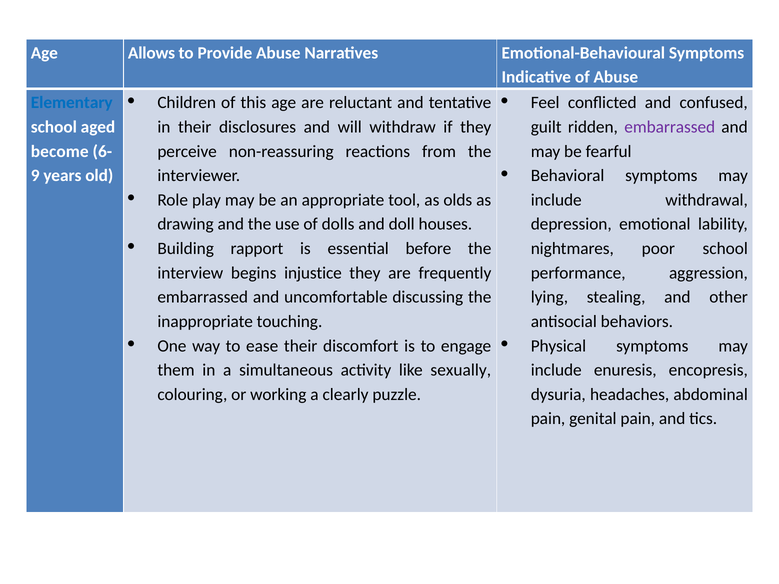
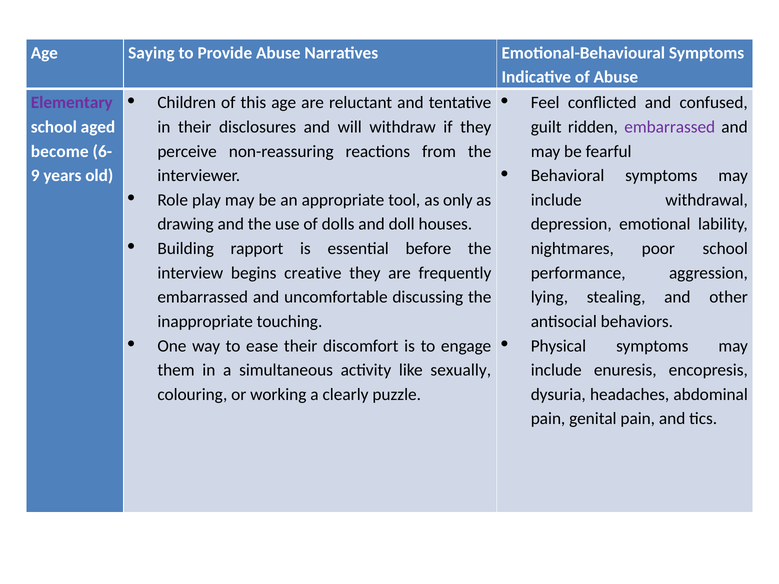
Allows: Allows -> Saying
Elementary colour: blue -> purple
olds: olds -> only
injustice: injustice -> creative
